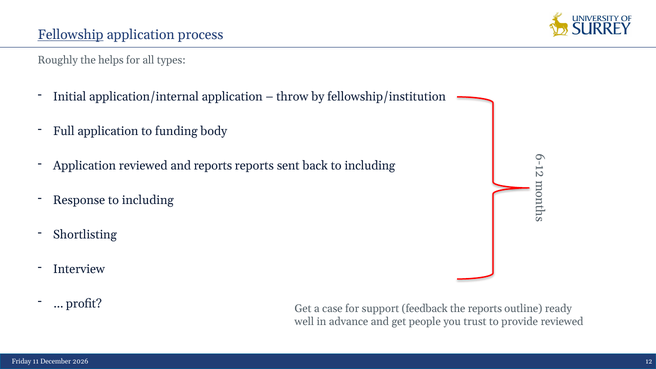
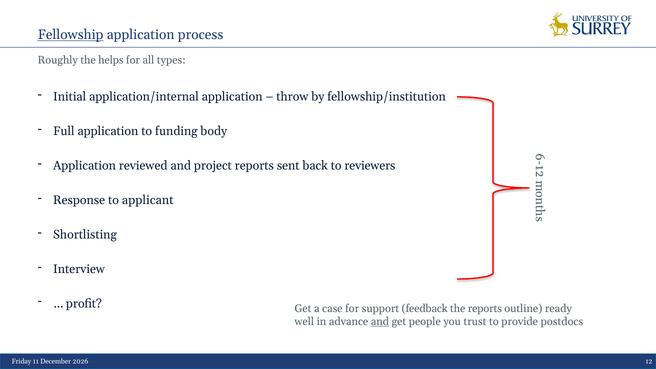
and reports: reports -> project
back to including: including -> reviewers
Response to including: including -> applicant
and at (380, 322) underline: none -> present
provide reviewed: reviewed -> postdocs
